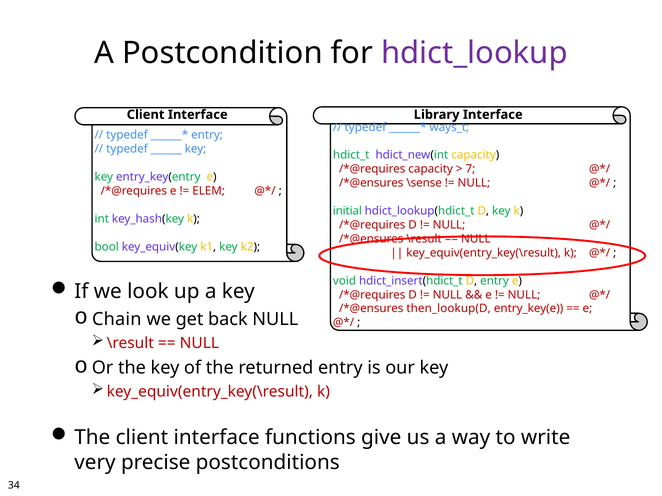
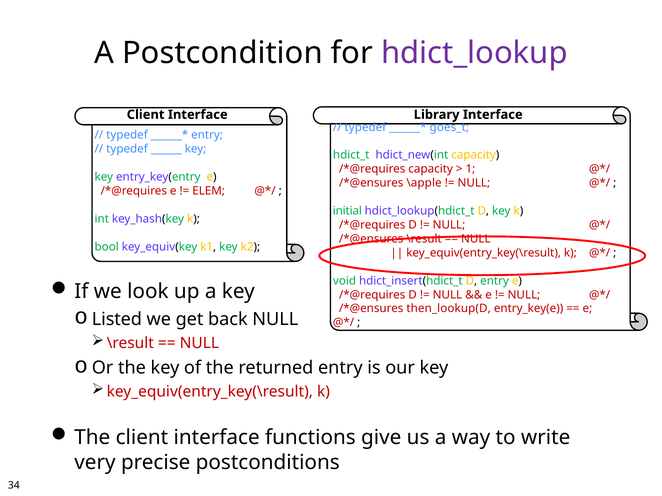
ways_t: ways_t -> goes_t
7: 7 -> 1
\sense: \sense -> \apple
Chain: Chain -> Listed
